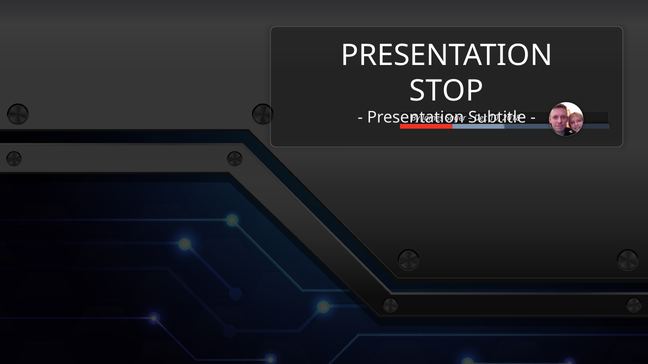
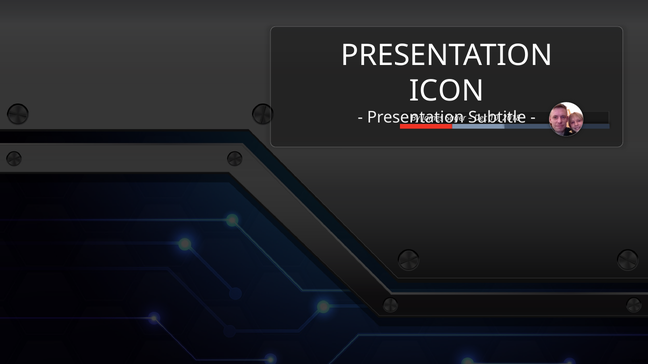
STOP: STOP -> ICON
